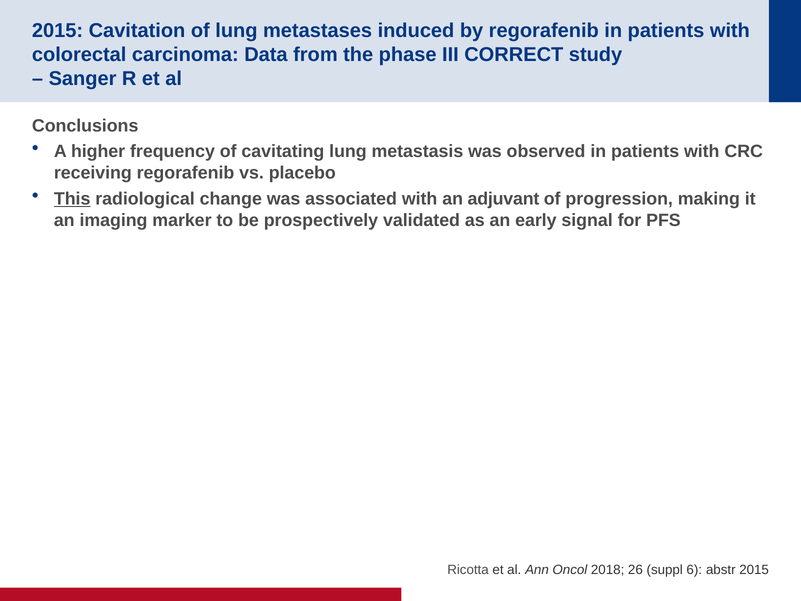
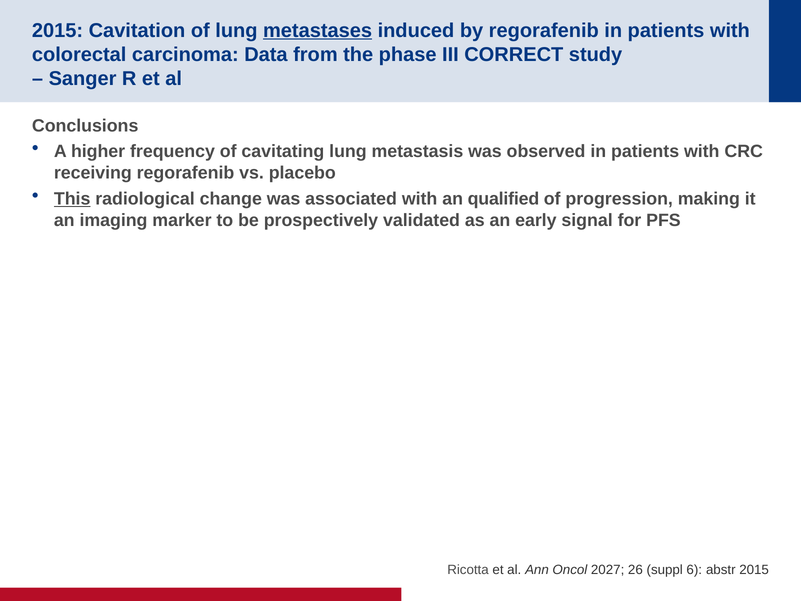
metastases underline: none -> present
adjuvant: adjuvant -> qualified
2018: 2018 -> 2027
